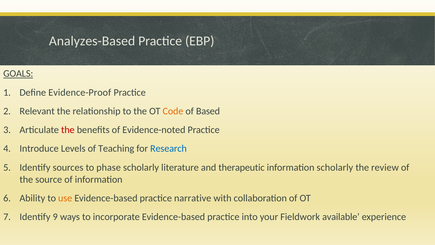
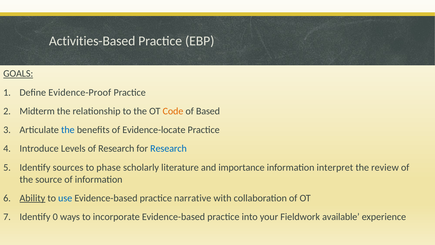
Analyzes-Based: Analyzes-Based -> Activities-Based
Relevant: Relevant -> Midterm
the at (68, 130) colour: red -> blue
Evidence-noted: Evidence-noted -> Evidence-locate
of Teaching: Teaching -> Research
therapeutic: therapeutic -> importance
information scholarly: scholarly -> interpret
Ability underline: none -> present
use colour: orange -> blue
9: 9 -> 0
